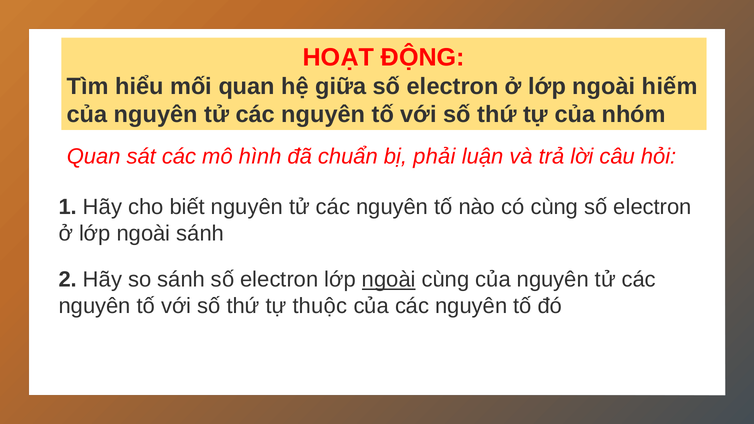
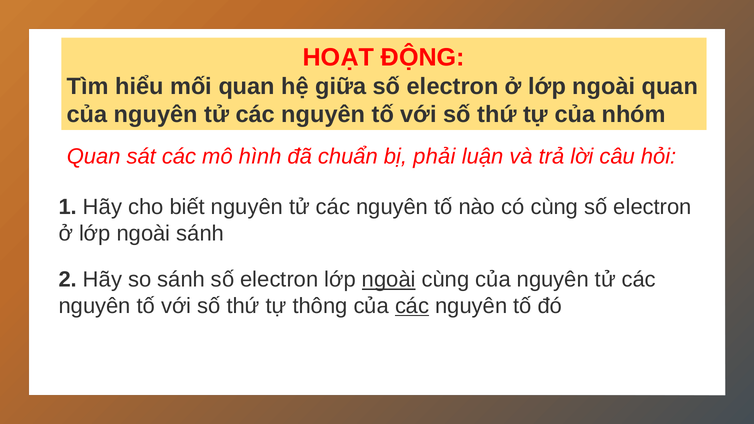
ngoài hiếm: hiếm -> quan
thuộc: thuộc -> thông
các at (412, 306) underline: none -> present
